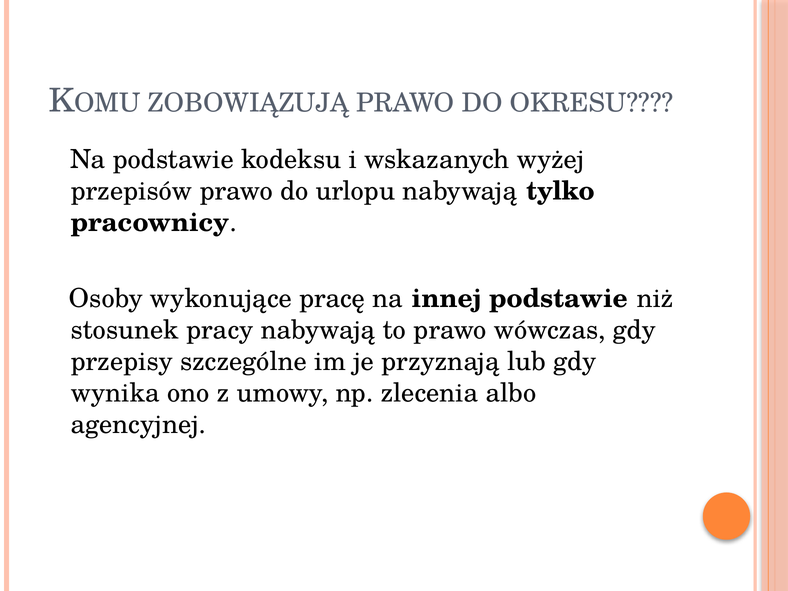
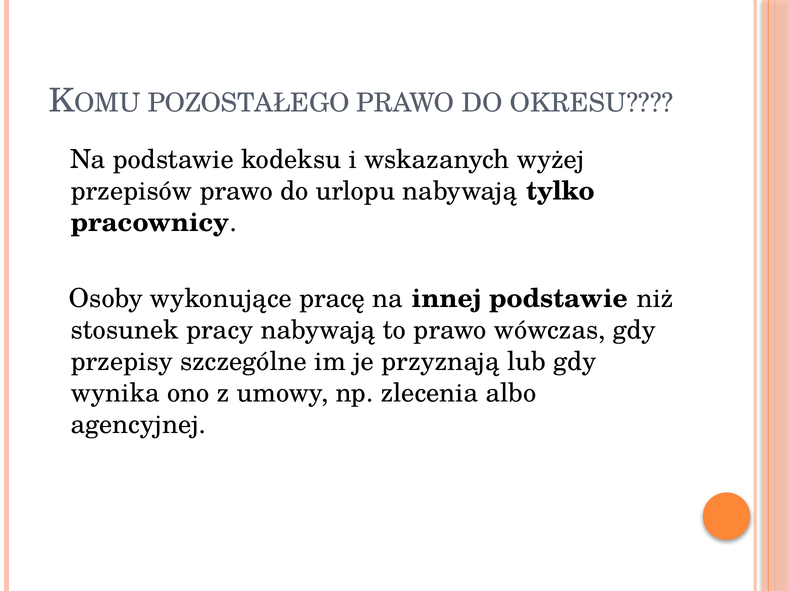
ZOBOWIĄZUJĄ: ZOBOWIĄZUJĄ -> POZOSTAŁEGO
